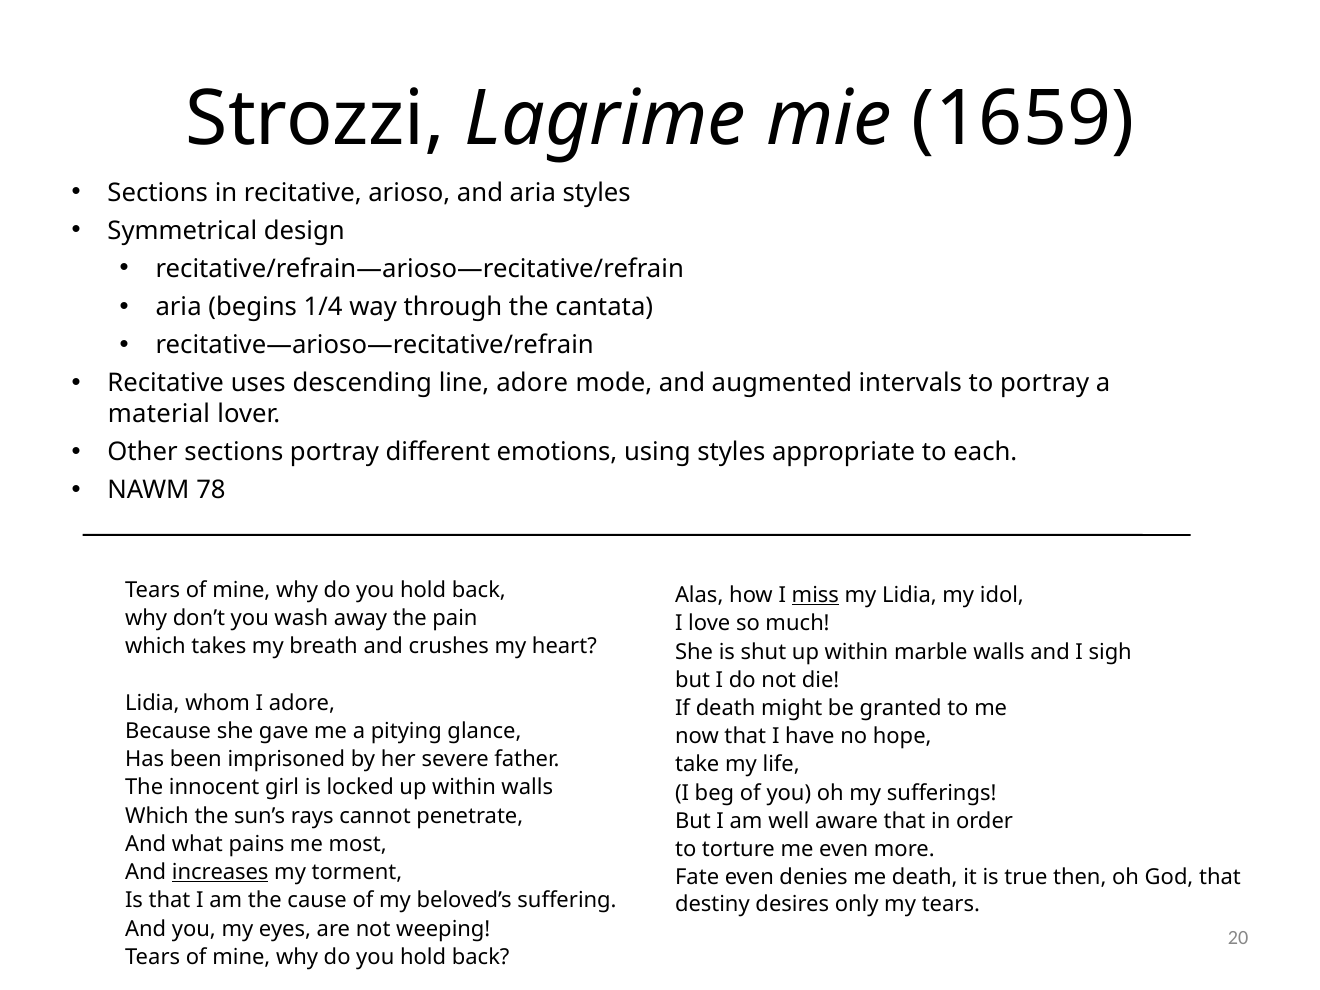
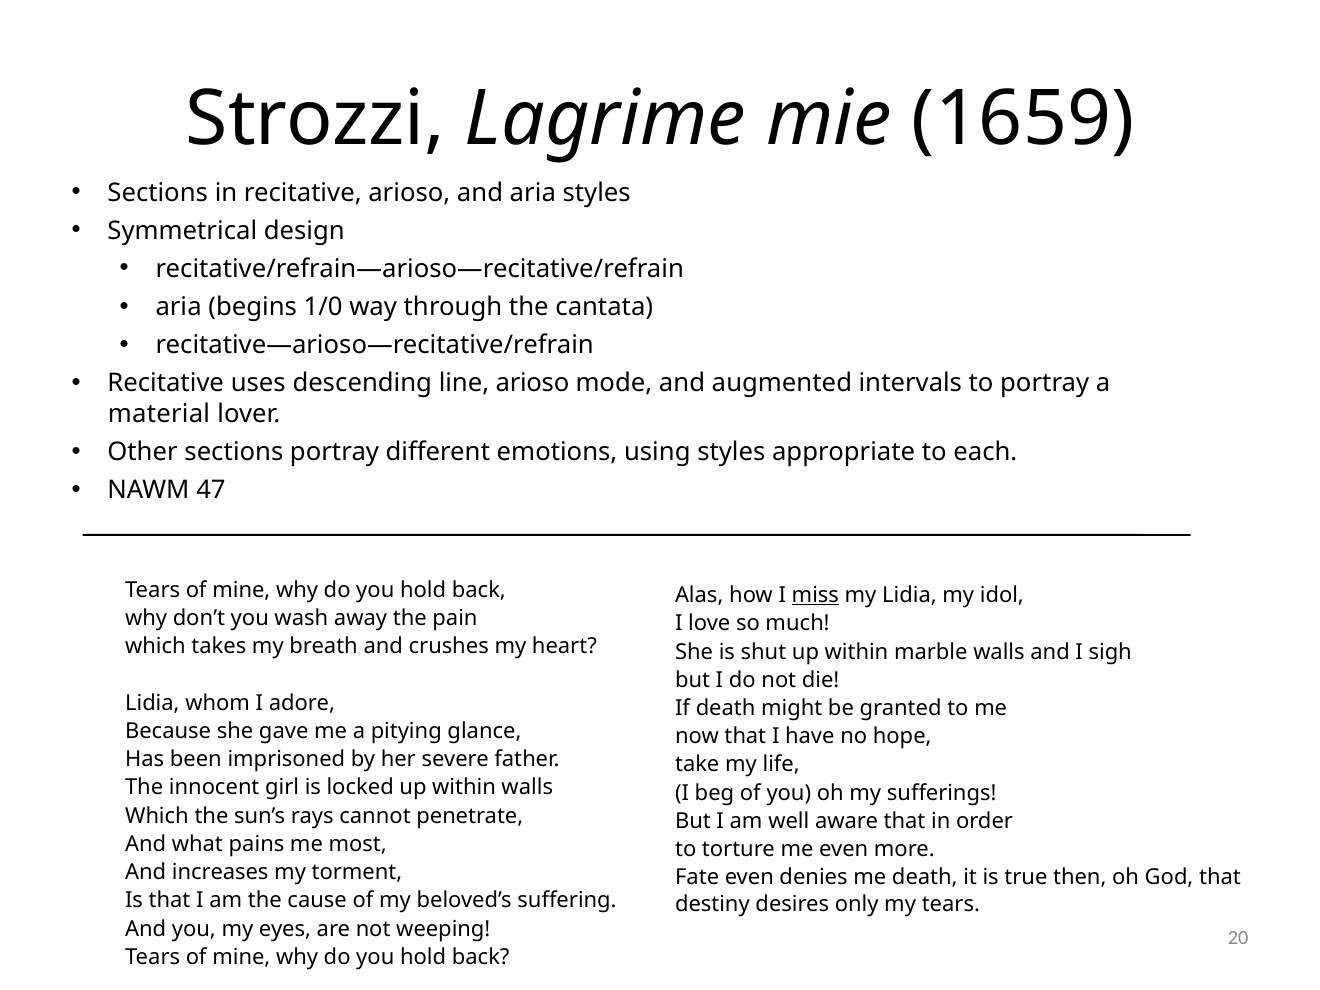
1/4: 1/4 -> 1/0
line adore: adore -> arioso
78: 78 -> 47
increases underline: present -> none
